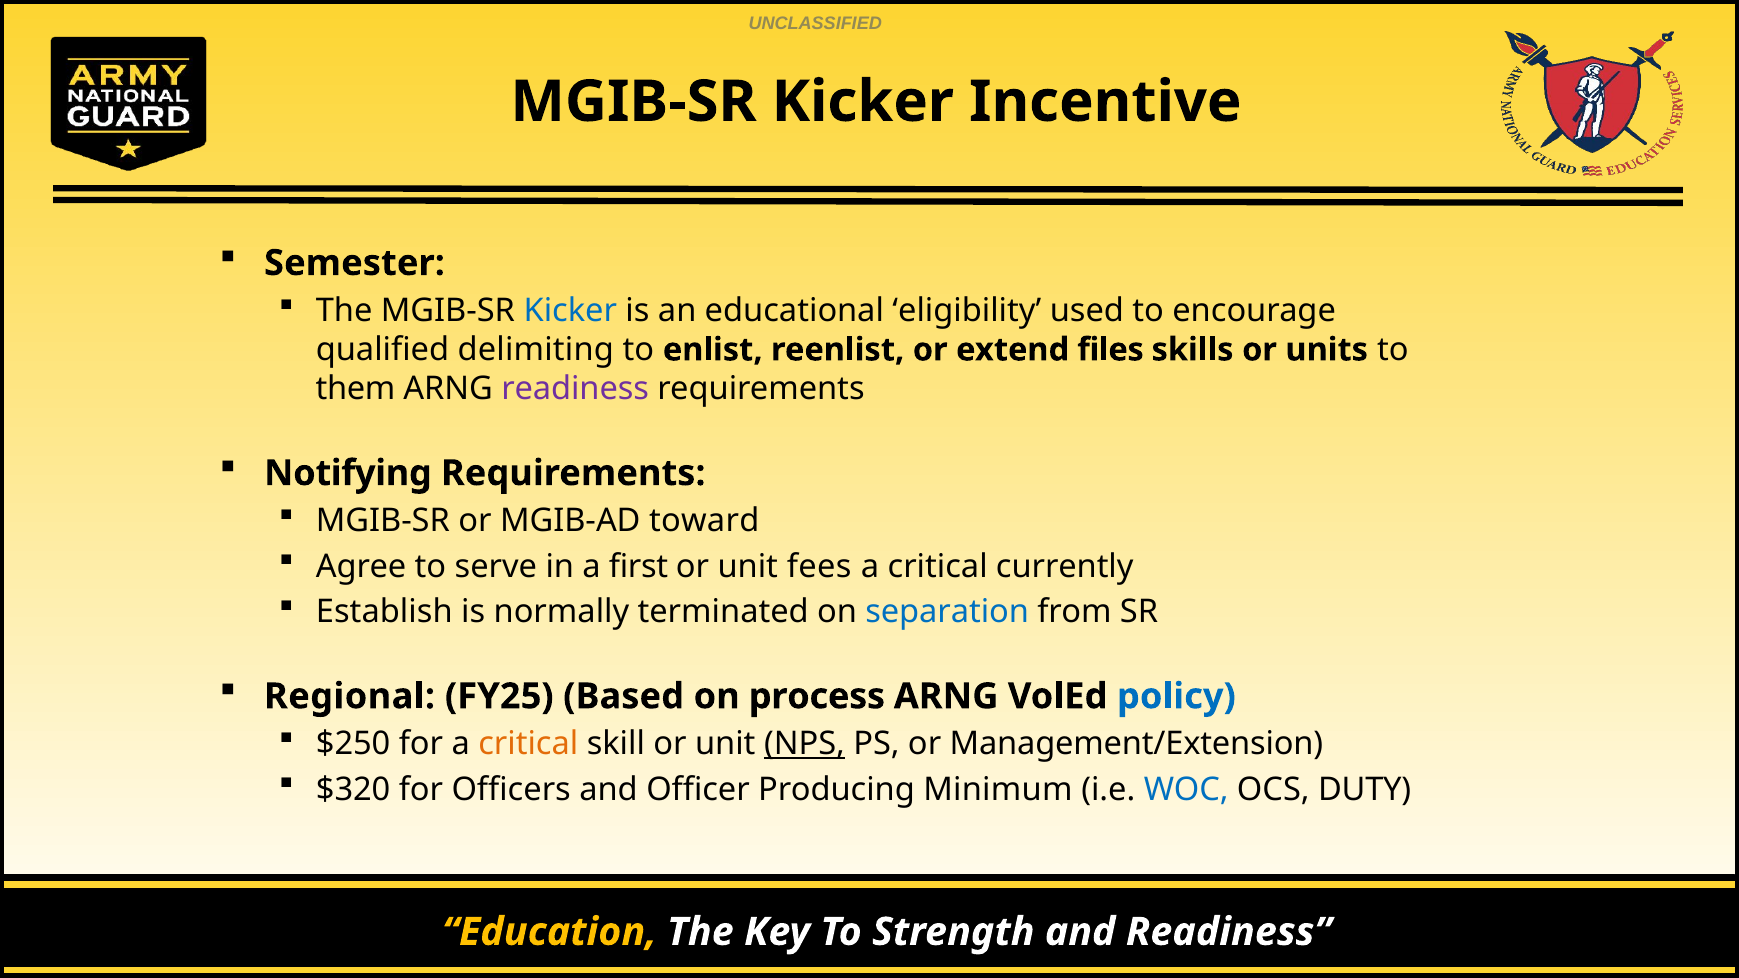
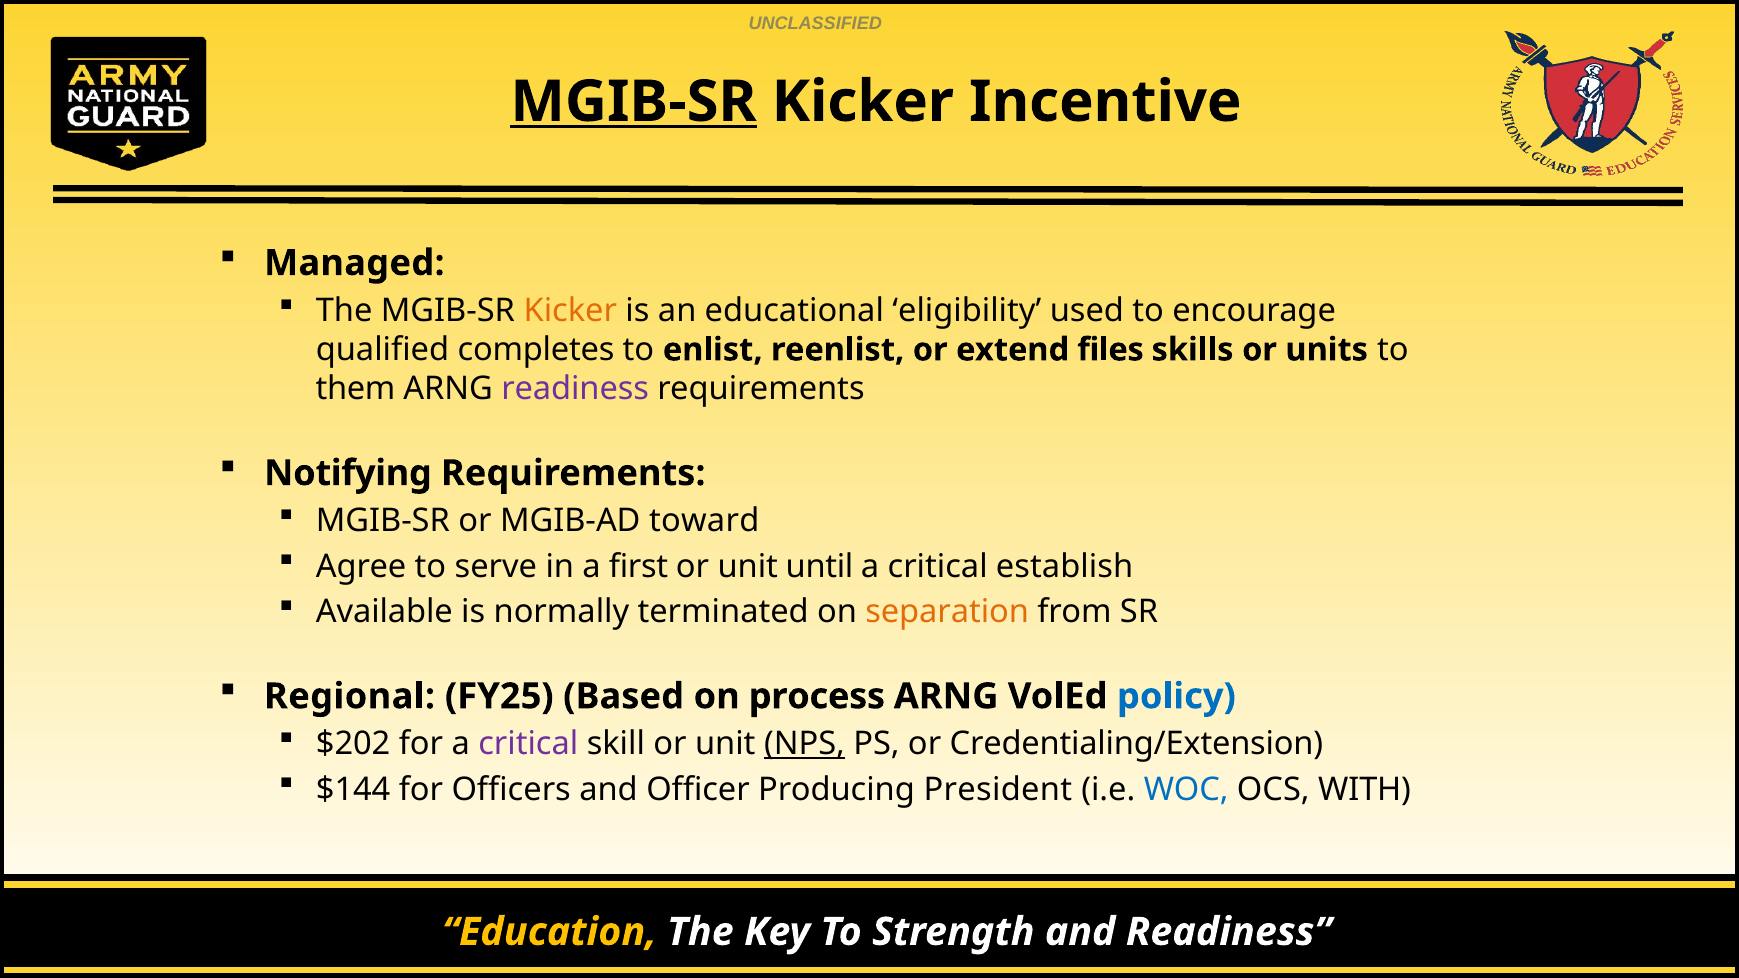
MGIB-SR at (633, 102) underline: none -> present
Semester: Semester -> Managed
Kicker at (570, 311) colour: blue -> orange
delimiting: delimiting -> completes
fees: fees -> until
currently: currently -> establish
Establish: Establish -> Available
separation colour: blue -> orange
$250: $250 -> $202
critical at (528, 744) colour: orange -> purple
Management/Extension: Management/Extension -> Credentialing/Extension
$320: $320 -> $144
Minimum: Minimum -> President
DUTY: DUTY -> WITH
